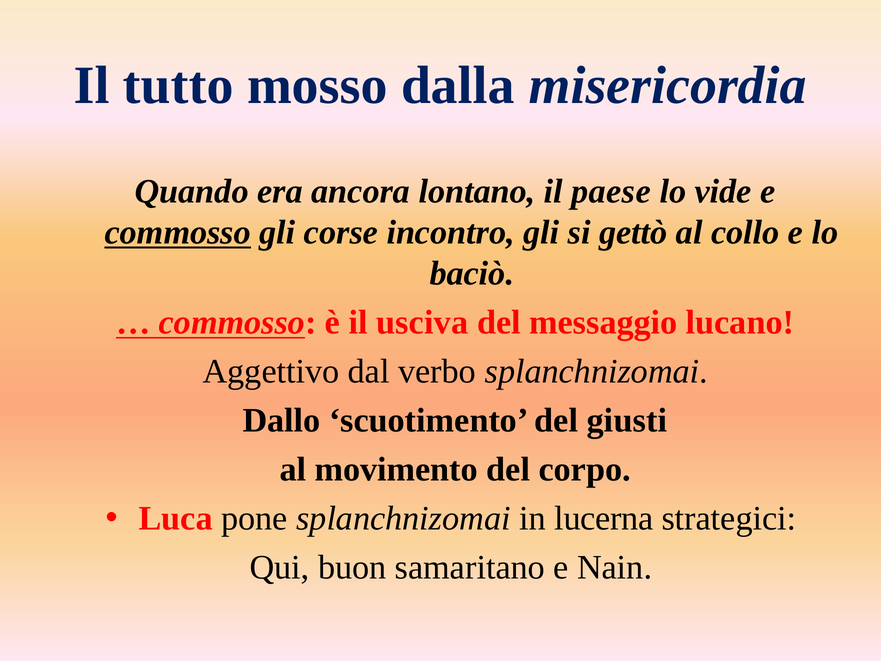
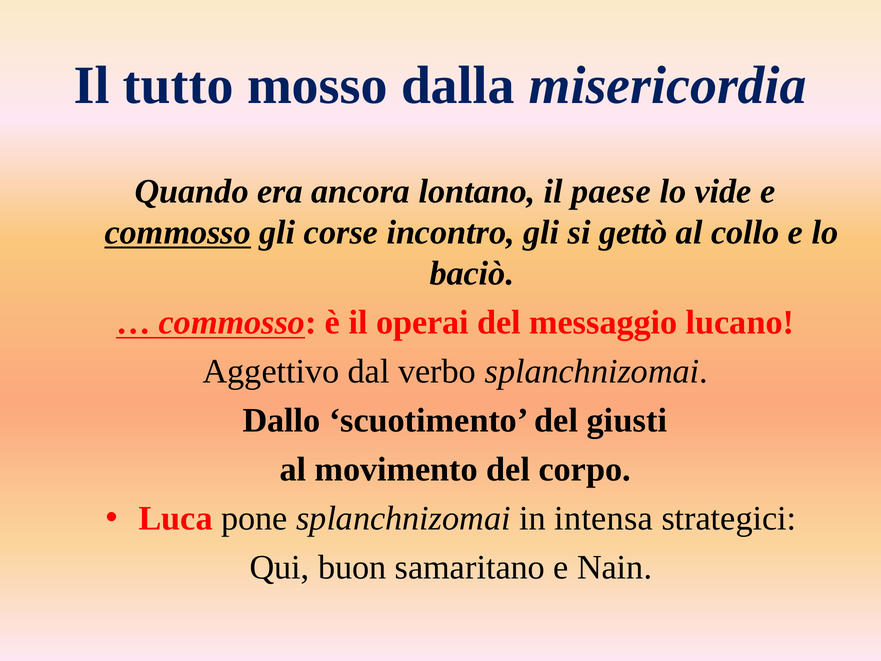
usciva: usciva -> operai
lucerna: lucerna -> intensa
